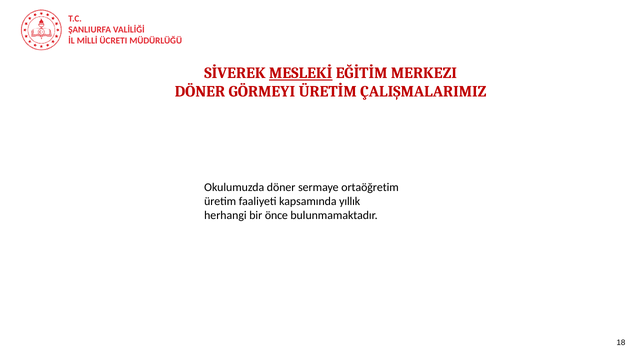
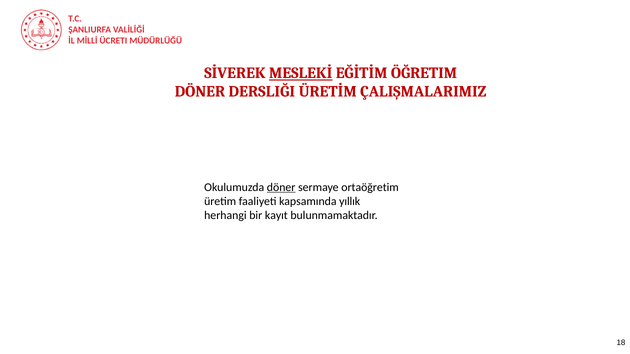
MERKEZI: MERKEZI -> ÖĞRETIM
GÖRMEYI: GÖRMEYI -> DERSLIĞI
döner at (281, 187) underline: none -> present
önce: önce -> kayıt
